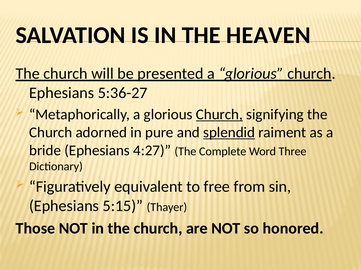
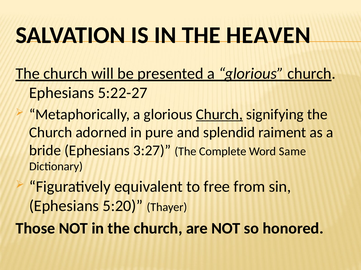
5:36-27: 5:36-27 -> 5:22-27
splendid underline: present -> none
4:27: 4:27 -> 3:27
Three: Three -> Same
5:15: 5:15 -> 5:20
